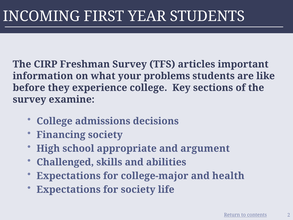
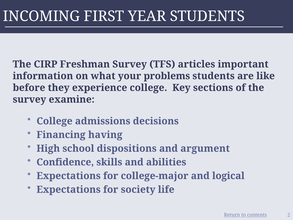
Financing society: society -> having
appropriate: appropriate -> dispositions
Challenged: Challenged -> Confidence
health: health -> logical
